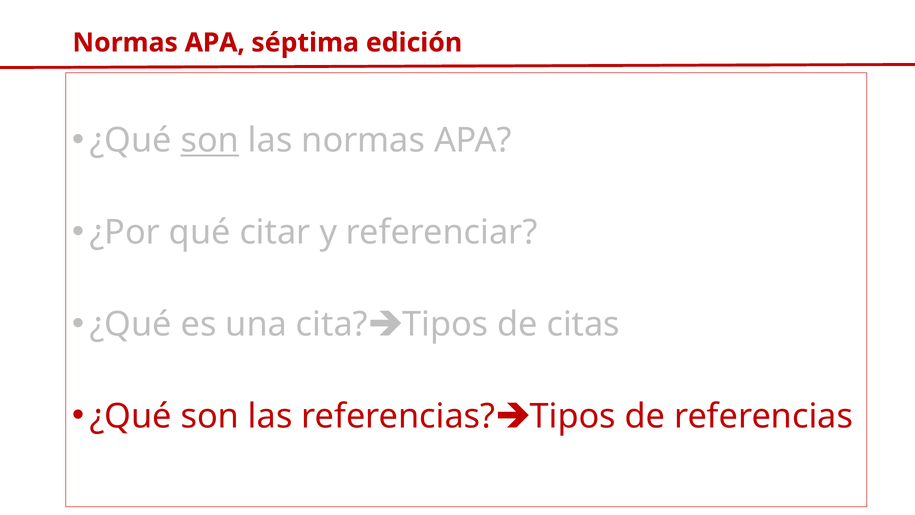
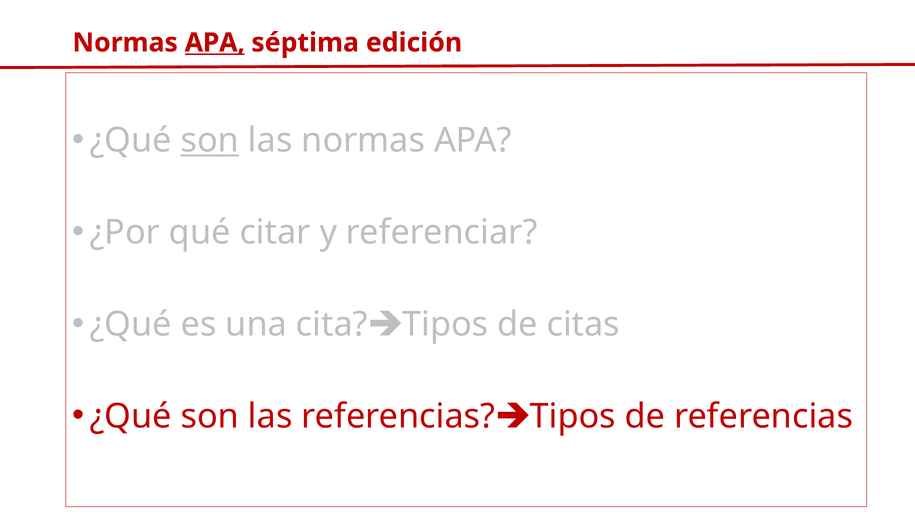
APA at (215, 43) underline: none -> present
